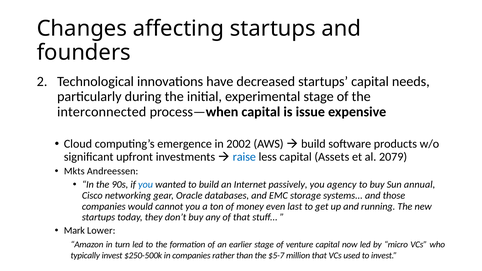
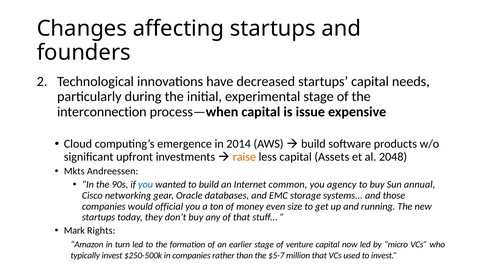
interconnected: interconnected -> interconnection
2002: 2002 -> 2014
raise colour: blue -> orange
2079: 2079 -> 2048
passively: passively -> common
cannot: cannot -> official
last: last -> size
Lower: Lower -> Rights
